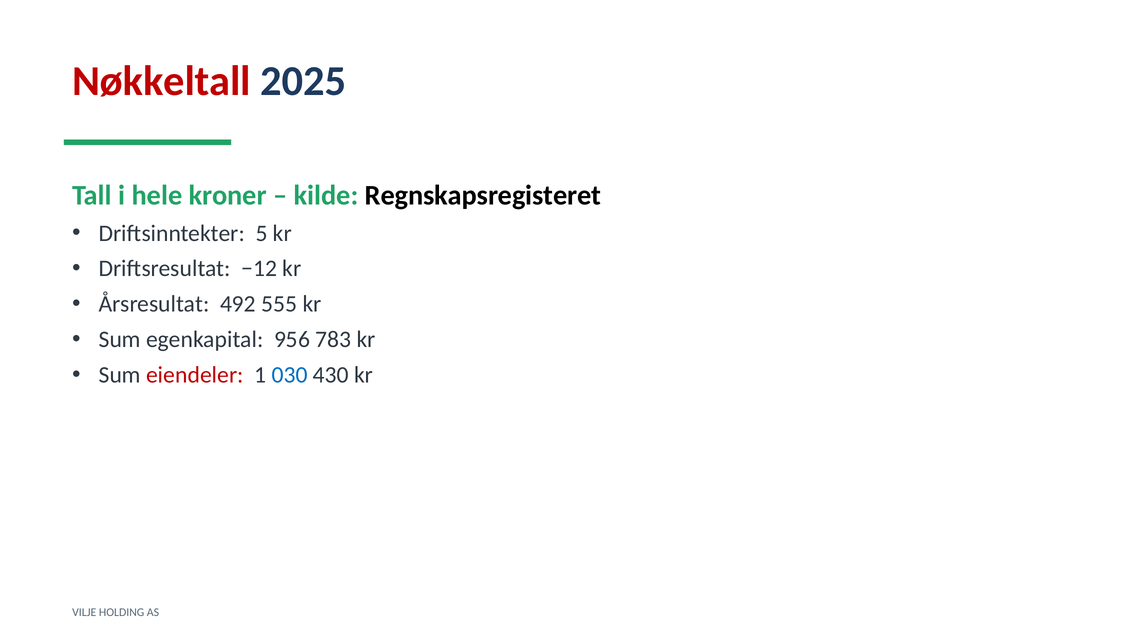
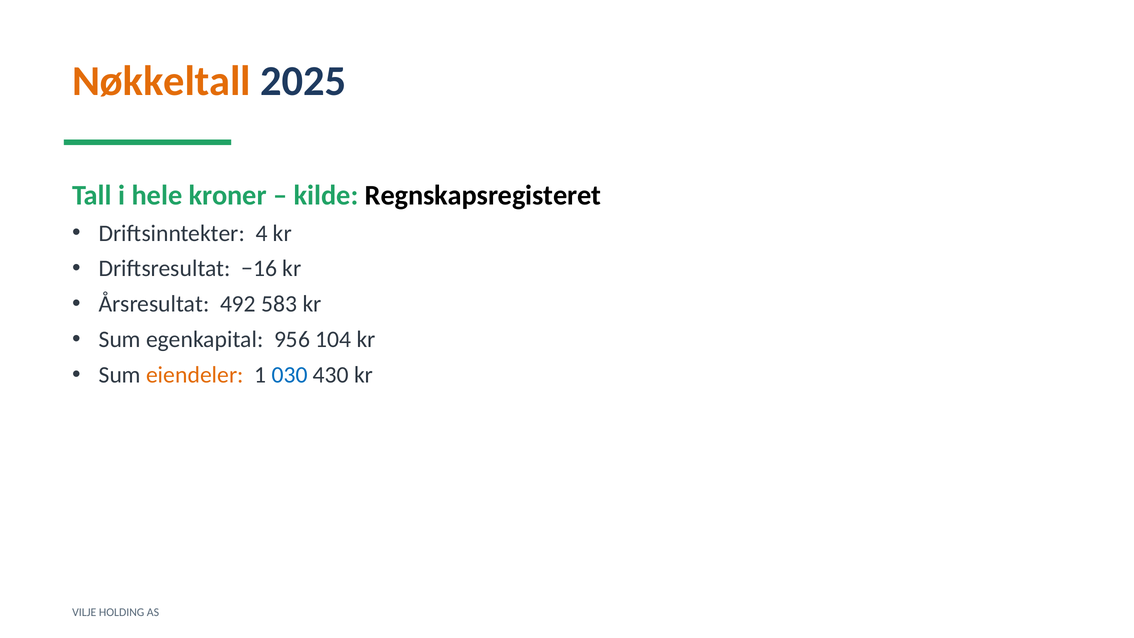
Nøkkeltall colour: red -> orange
5: 5 -> 4
−12: −12 -> −16
555: 555 -> 583
783: 783 -> 104
eiendeler colour: red -> orange
